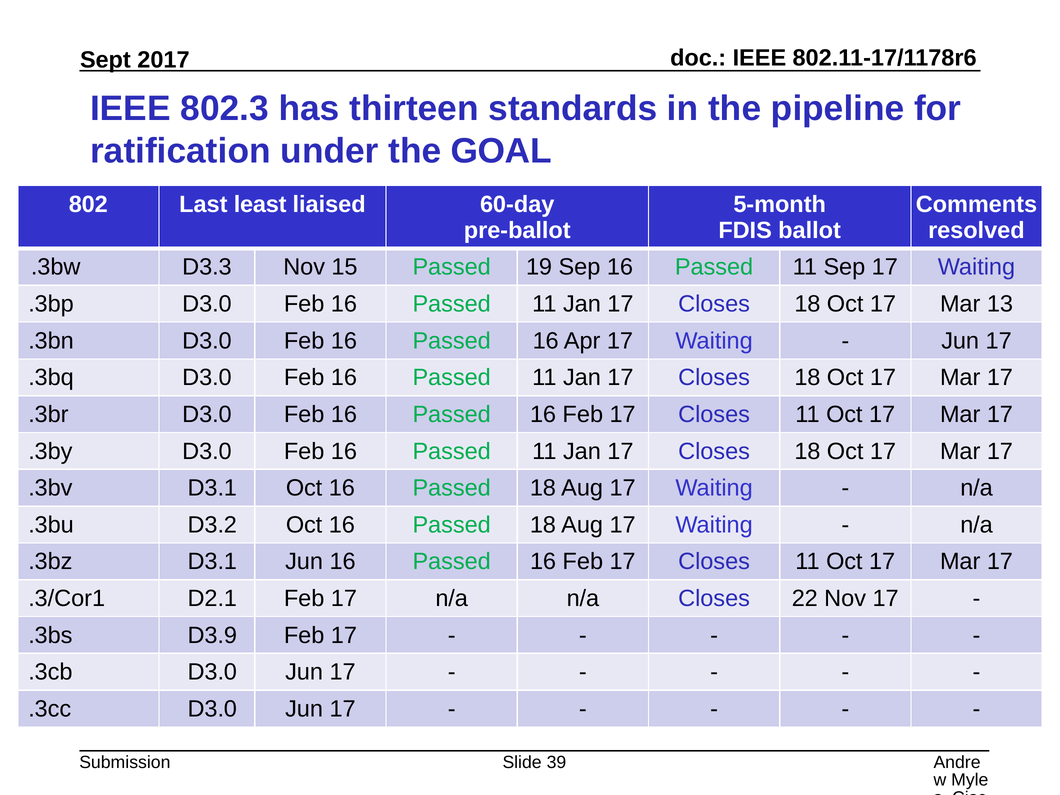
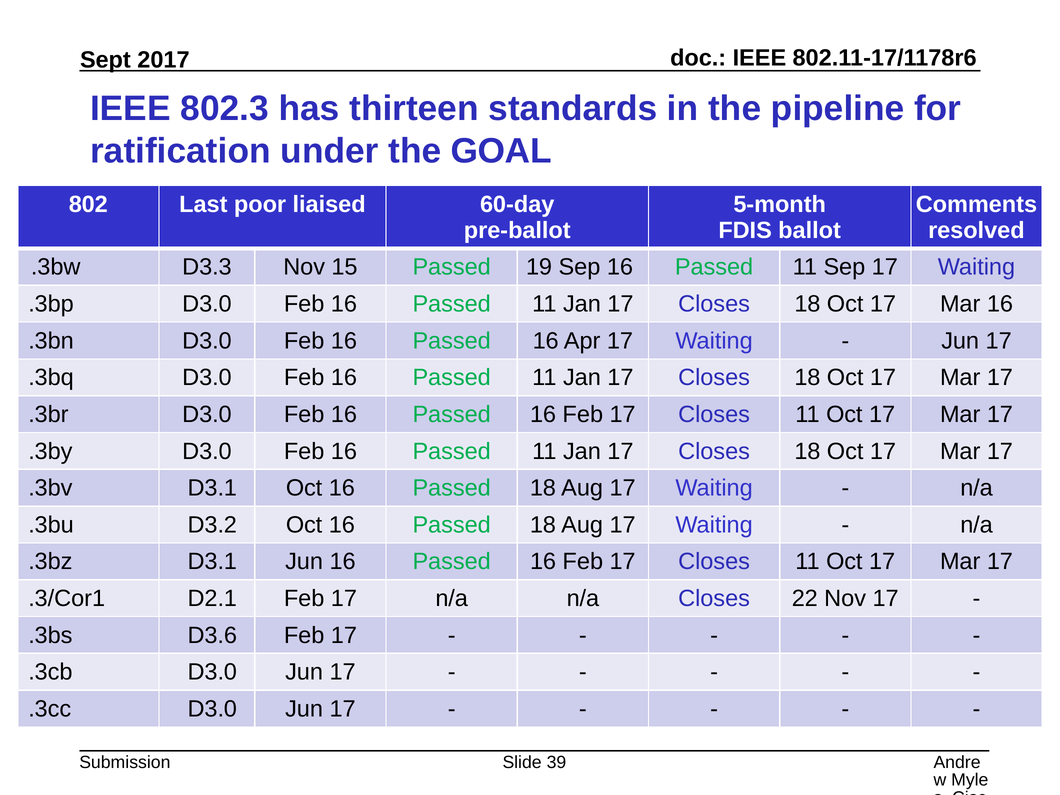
least: least -> poor
Mar 13: 13 -> 16
D3.9: D3.9 -> D3.6
